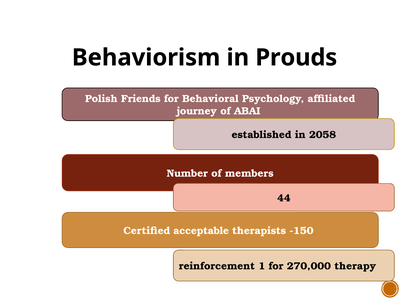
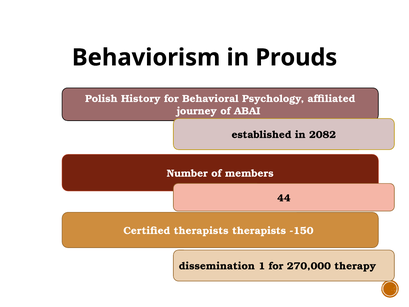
Friends: Friends -> History
2058: 2058 -> 2082
Certified acceptable: acceptable -> therapists
reinforcement: reinforcement -> dissemination
